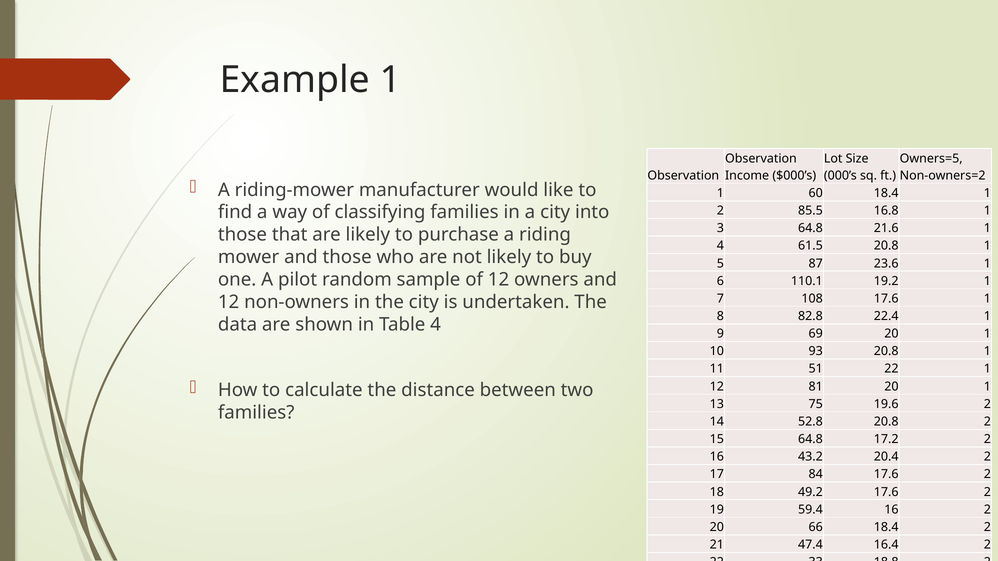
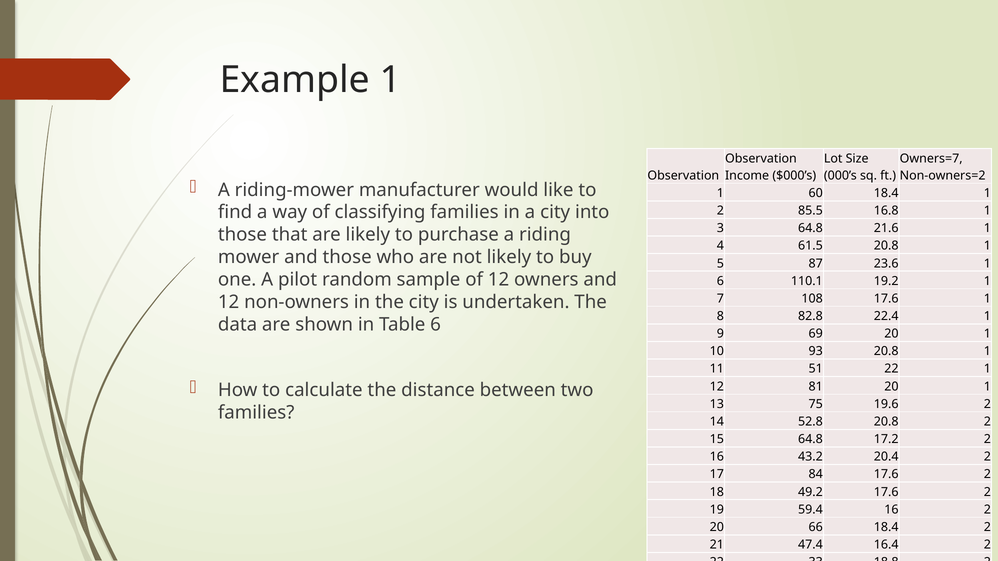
Owners=5: Owners=5 -> Owners=7
Table 4: 4 -> 6
